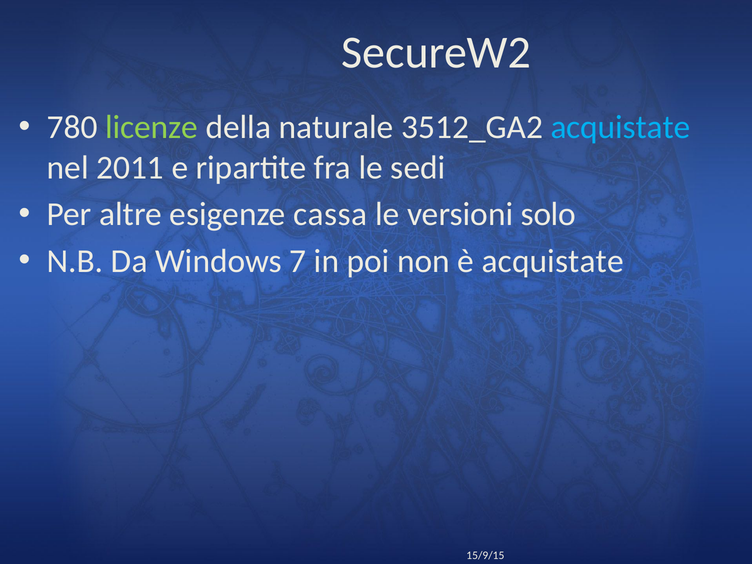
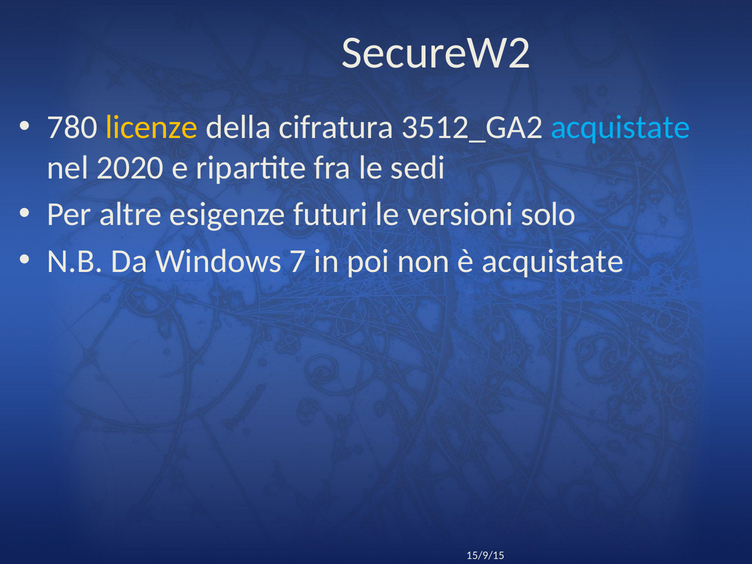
licenze colour: light green -> yellow
naturale: naturale -> cifratura
2011: 2011 -> 2020
cassa: cassa -> futuri
